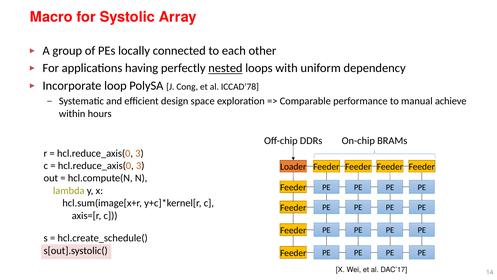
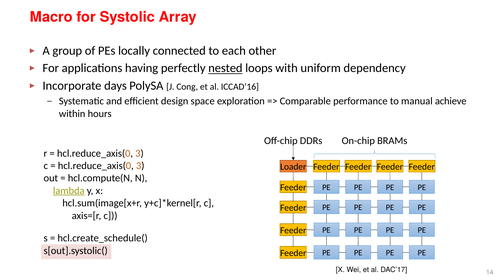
loop: loop -> days
ICCAD’78: ICCAD’78 -> ICCAD’16
lambda underline: none -> present
